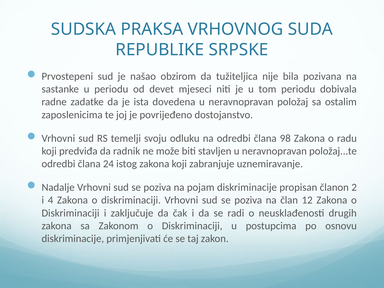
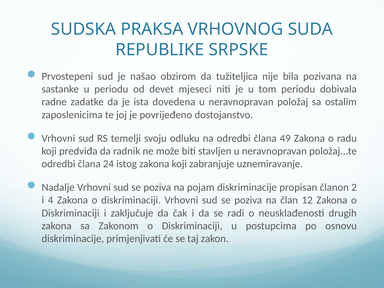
98: 98 -> 49
